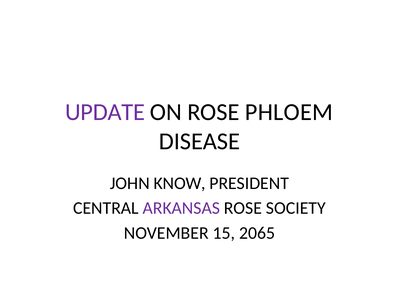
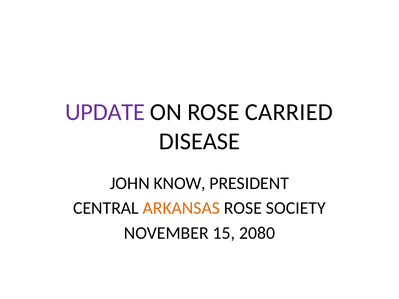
PHLOEM: PHLOEM -> CARRIED
ARKANSAS colour: purple -> orange
2065: 2065 -> 2080
